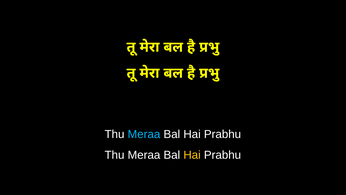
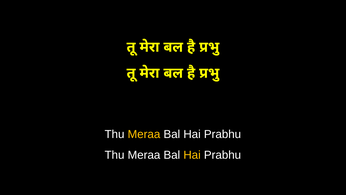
Meraa at (144, 134) colour: light blue -> yellow
